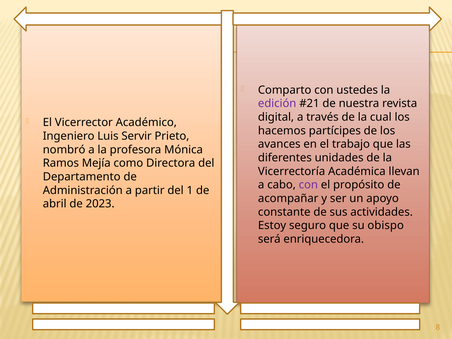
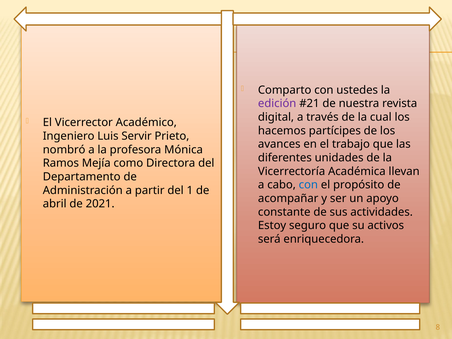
con at (308, 185) colour: purple -> blue
2023: 2023 -> 2021
obispo: obispo -> activos
